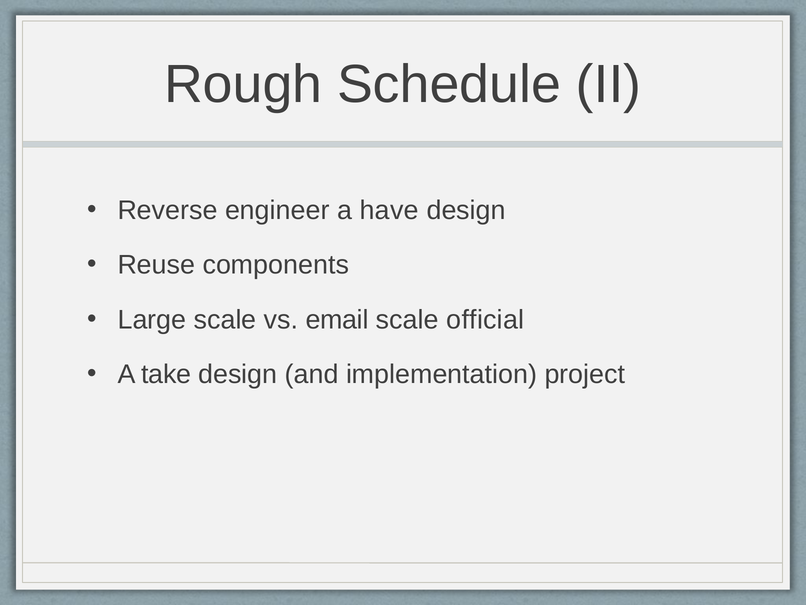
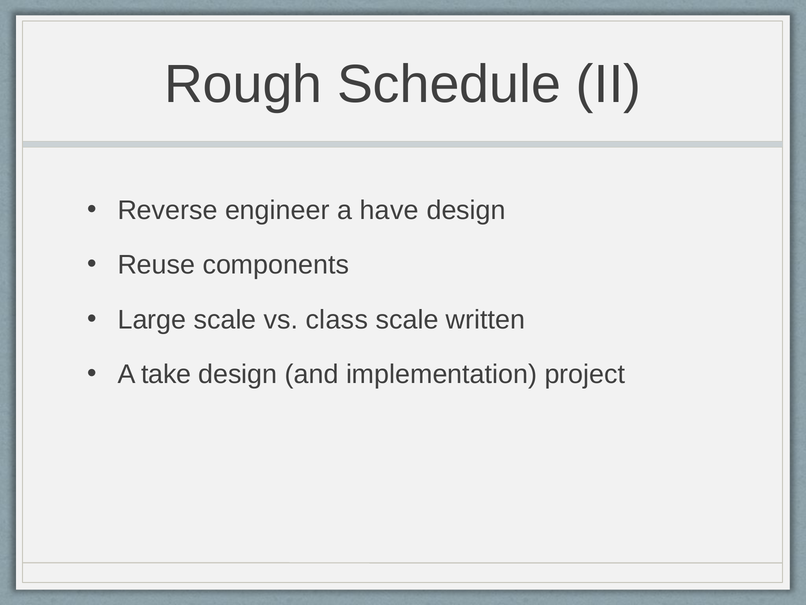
email: email -> class
official: official -> written
